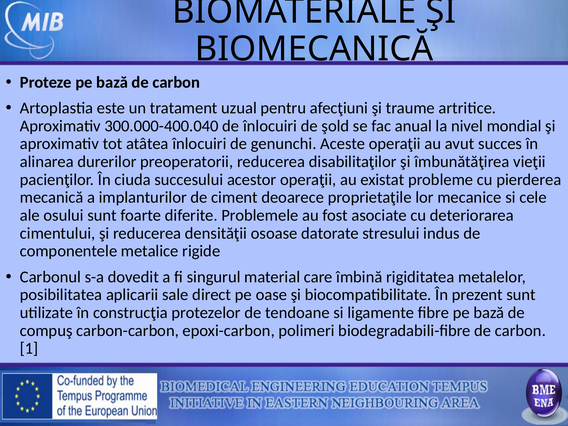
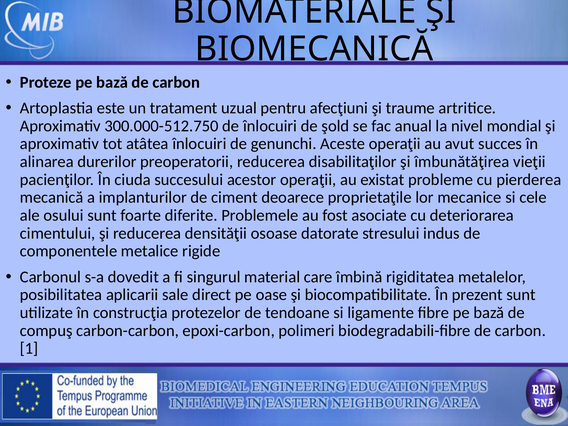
300.000-400.040: 300.000-400.040 -> 300.000-512.750
